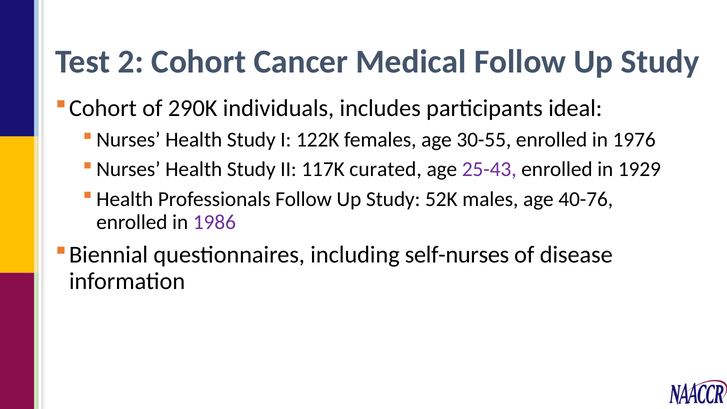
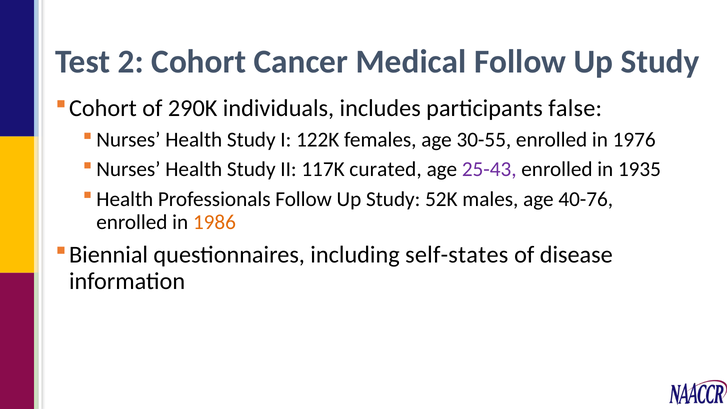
ideal: ideal -> false
1929: 1929 -> 1935
1986 colour: purple -> orange
self-nurses: self-nurses -> self-states
